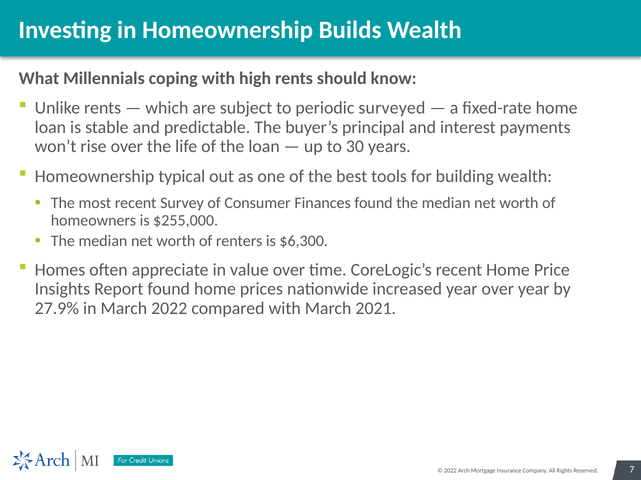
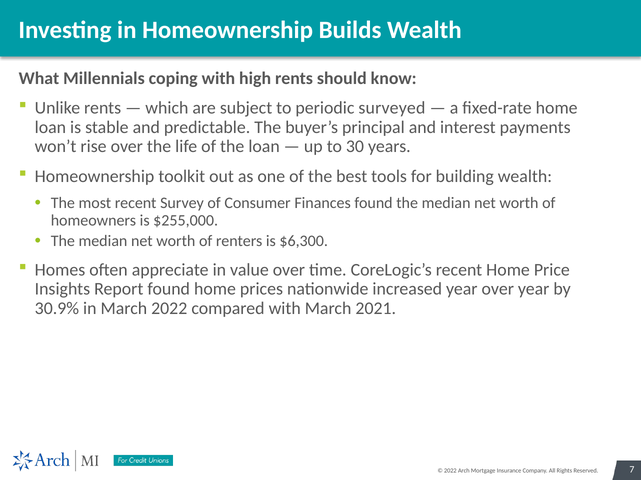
typical: typical -> toolkit
27.9%: 27.9% -> 30.9%
